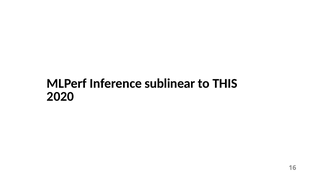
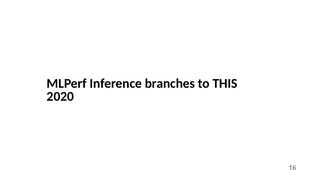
sublinear: sublinear -> branches
